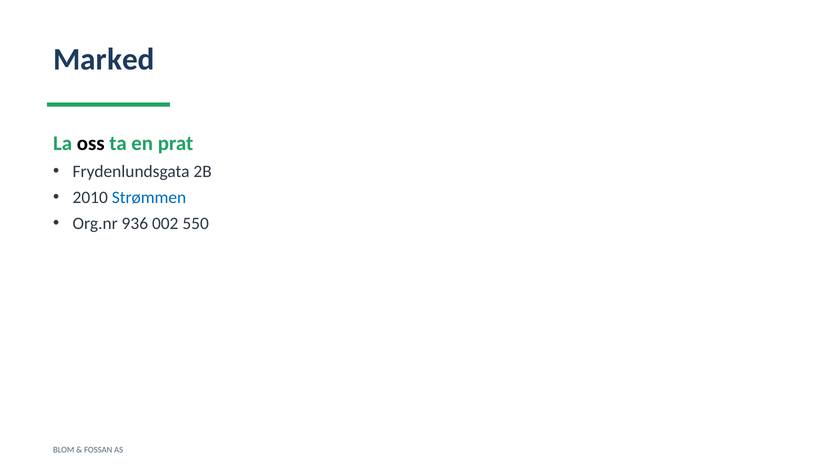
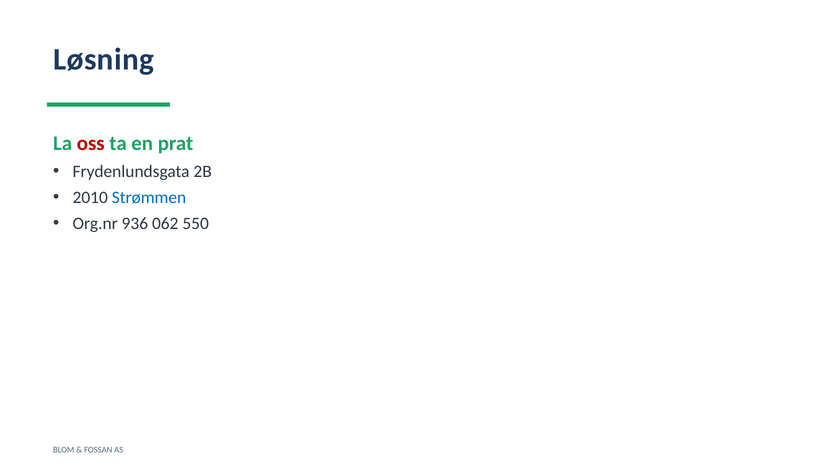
Marked: Marked -> Løsning
oss colour: black -> red
002: 002 -> 062
